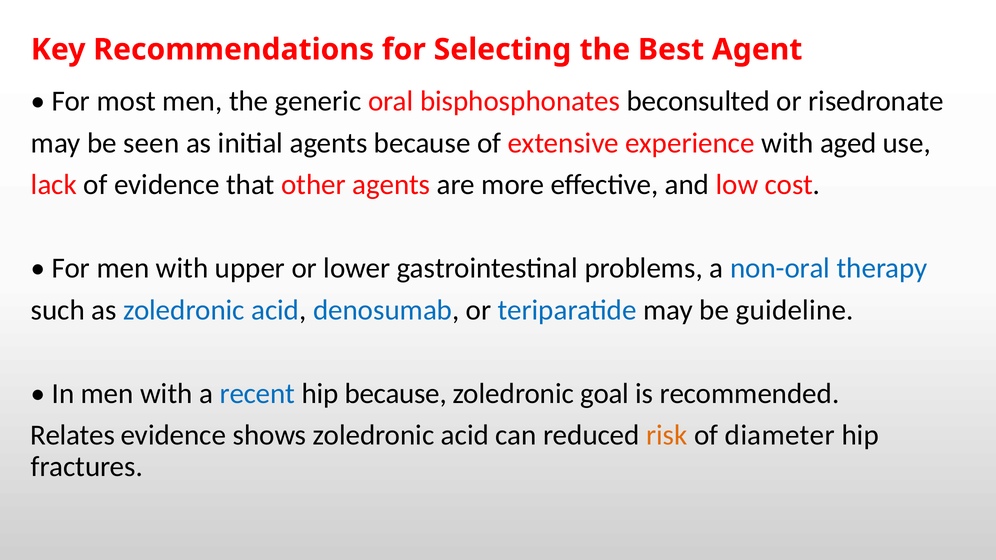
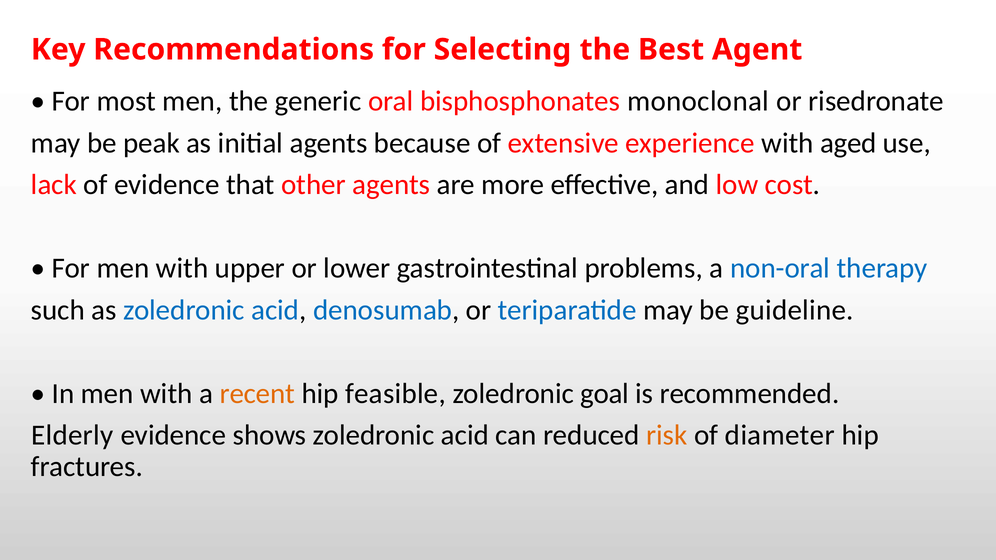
beconsulted: beconsulted -> monoclonal
seen: seen -> peak
recent colour: blue -> orange
hip because: because -> feasible
Relates: Relates -> Elderly
